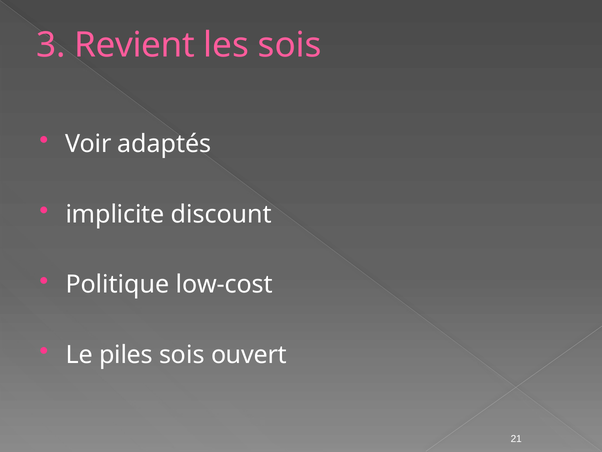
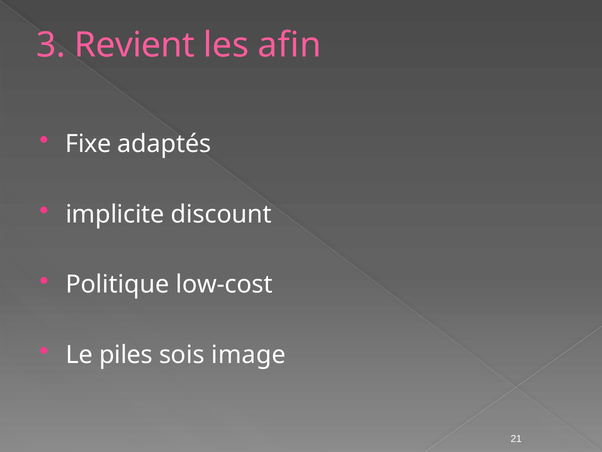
les sois: sois -> afin
Voir: Voir -> Fixe
ouvert: ouvert -> image
